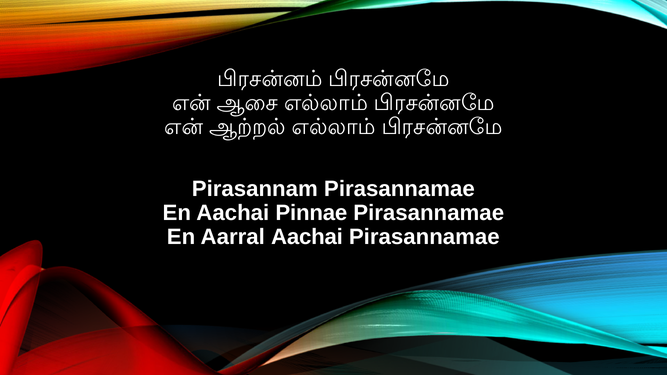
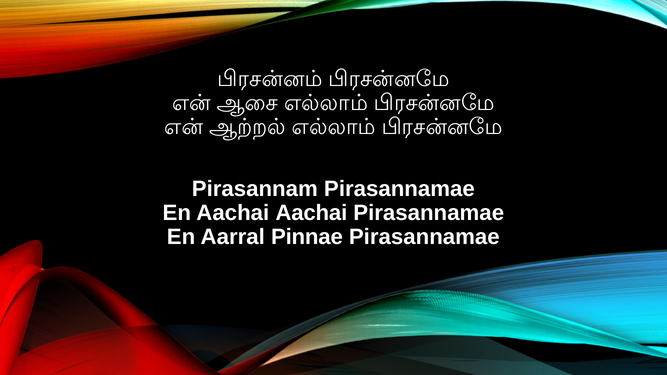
Aachai Pinnae: Pinnae -> Aachai
Aarral Aachai: Aachai -> Pinnae
